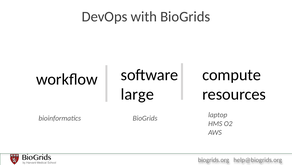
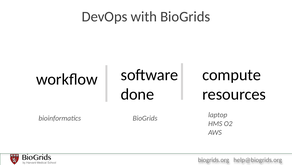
large: large -> done
